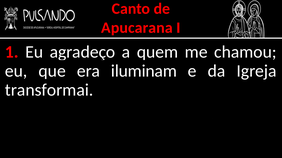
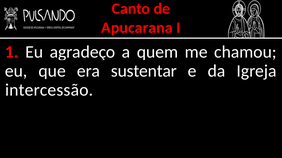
iluminam: iluminam -> sustentar
transformai: transformai -> intercessão
